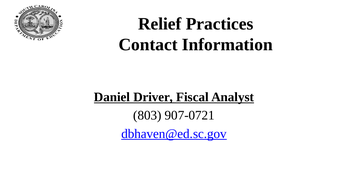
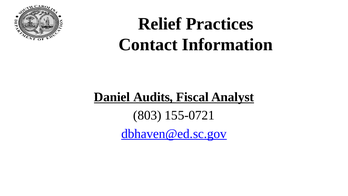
Driver: Driver -> Audits
907-0721: 907-0721 -> 155-0721
